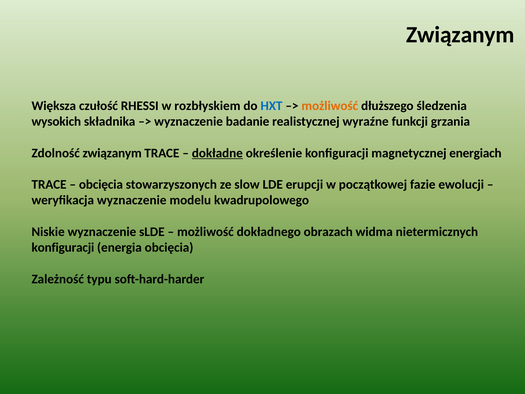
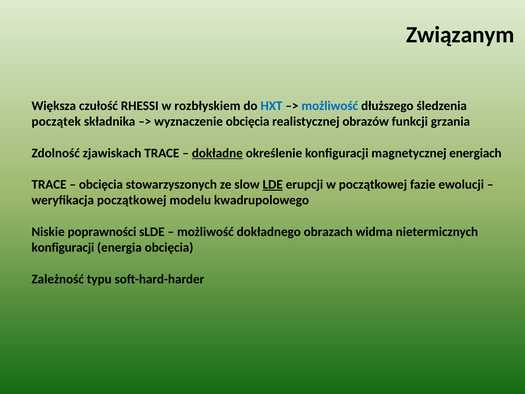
możliwość at (330, 106) colour: orange -> blue
wysokich: wysokich -> początek
wyznaczenie badanie: badanie -> obcięcia
wyraźne: wyraźne -> obrazów
Zdolność związanym: związanym -> zjawiskach
LDE underline: none -> present
weryfikacja wyznaczenie: wyznaczenie -> początkowej
Niskie wyznaczenie: wyznaczenie -> poprawności
